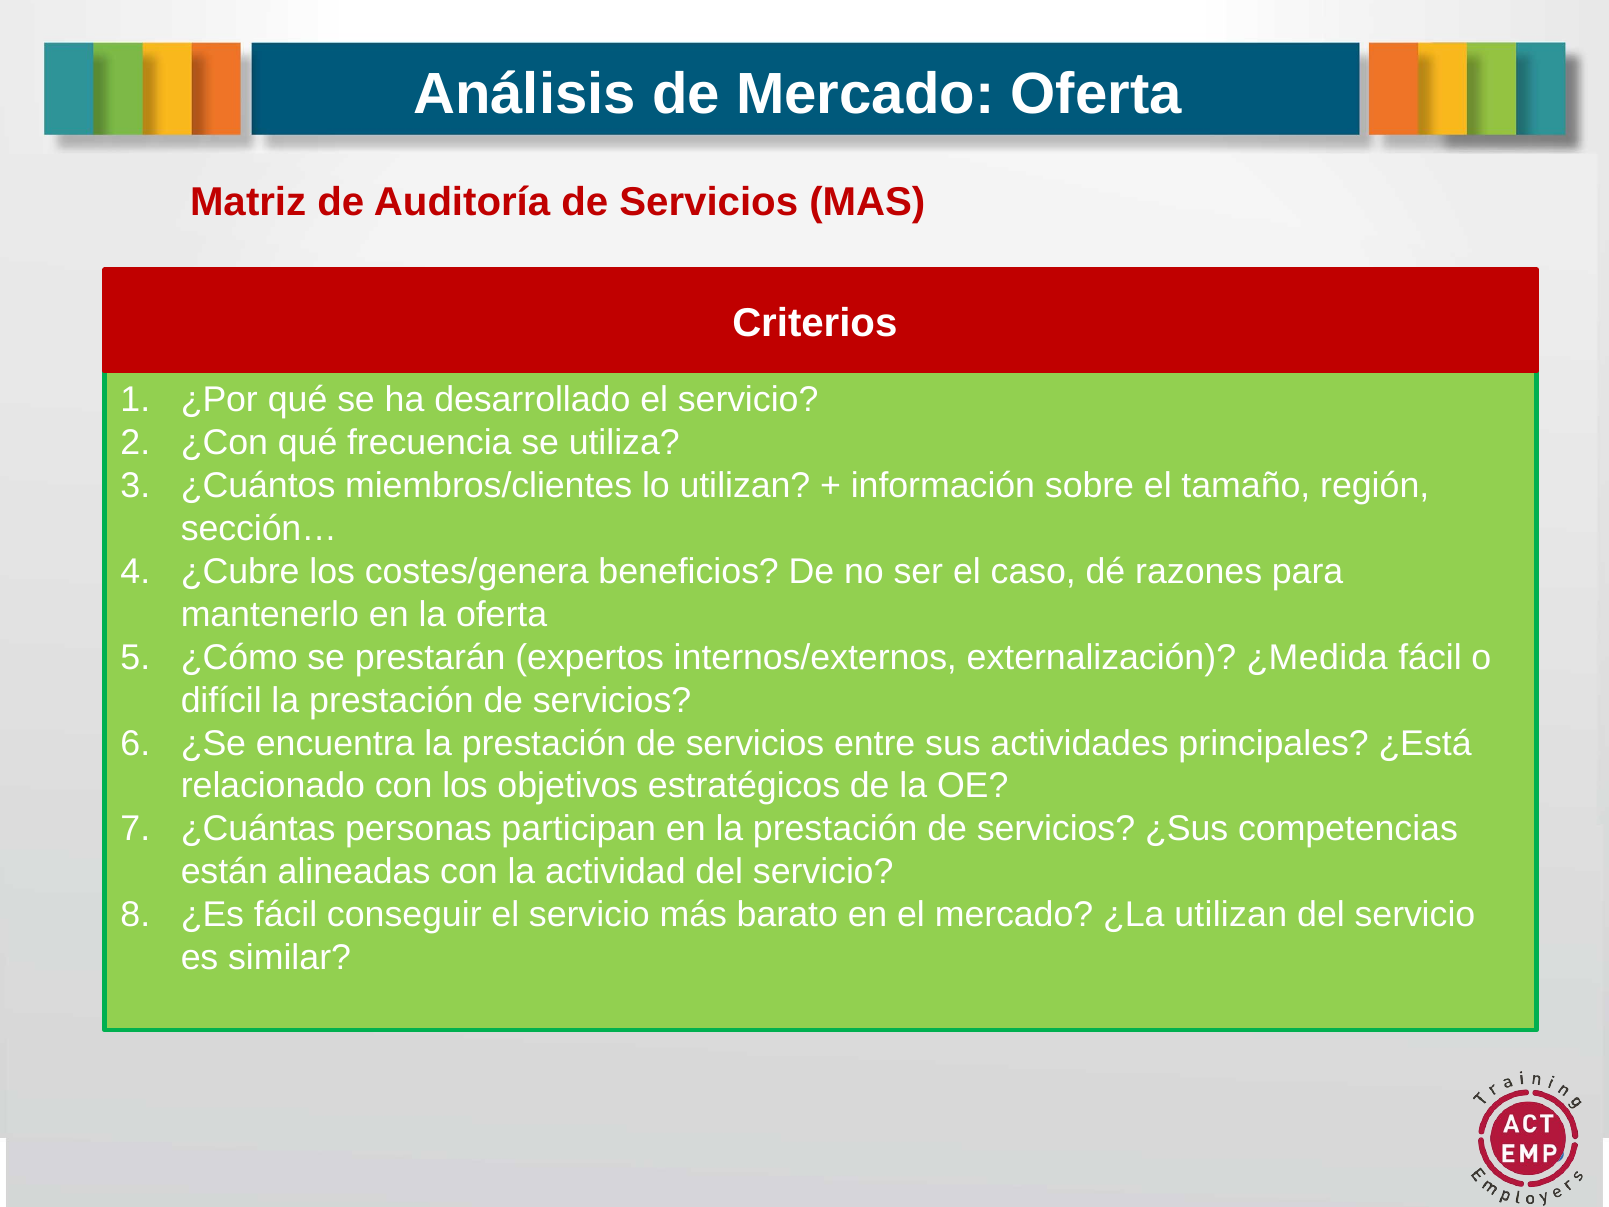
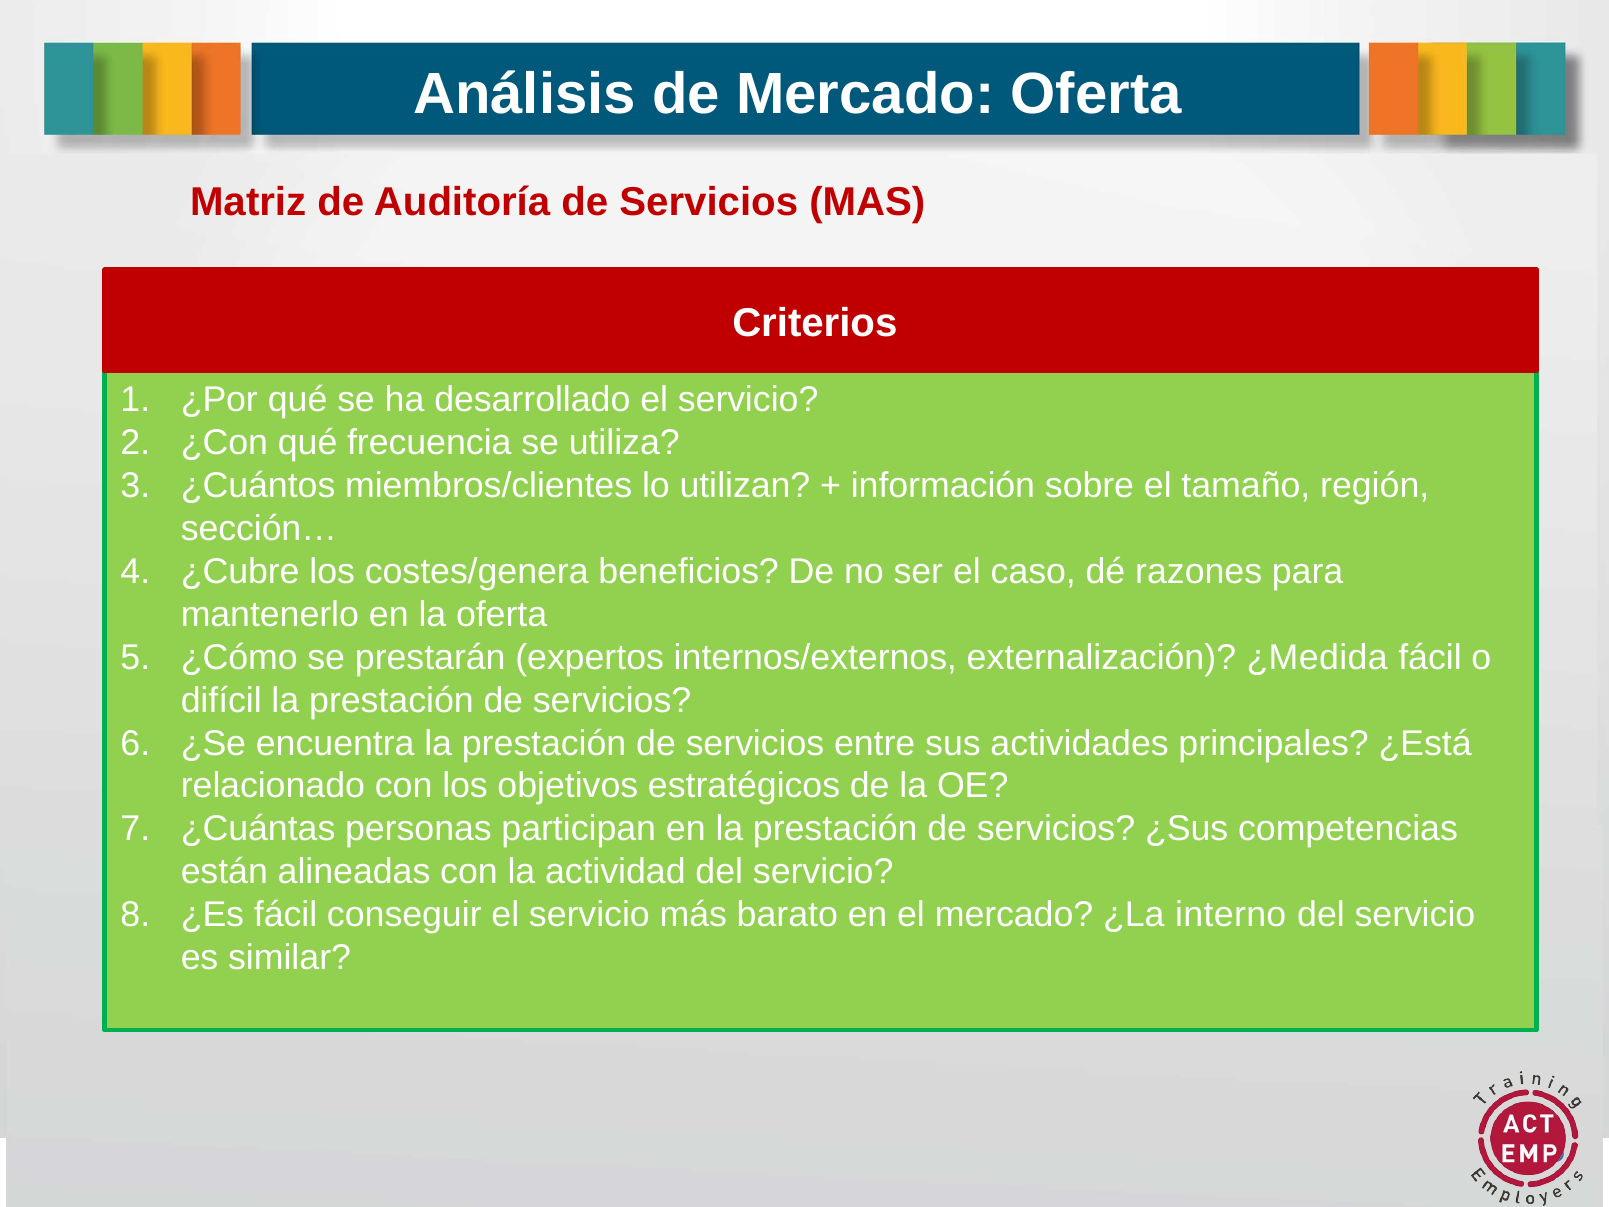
¿La utilizan: utilizan -> interno
